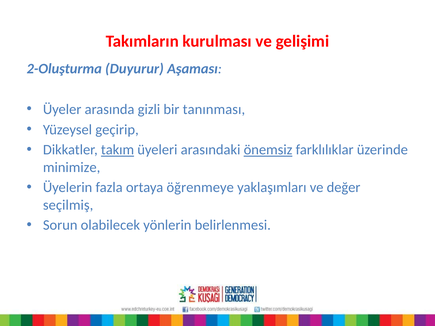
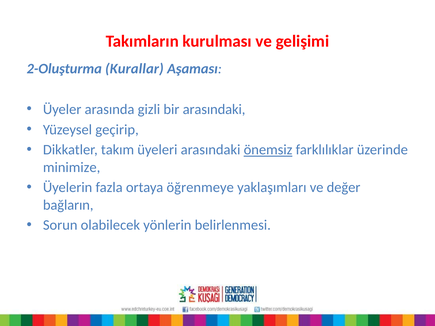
Duyurur: Duyurur -> Kurallar
bir tanınması: tanınması -> arasındaki
takım underline: present -> none
seçilmiş: seçilmiş -> bağların
